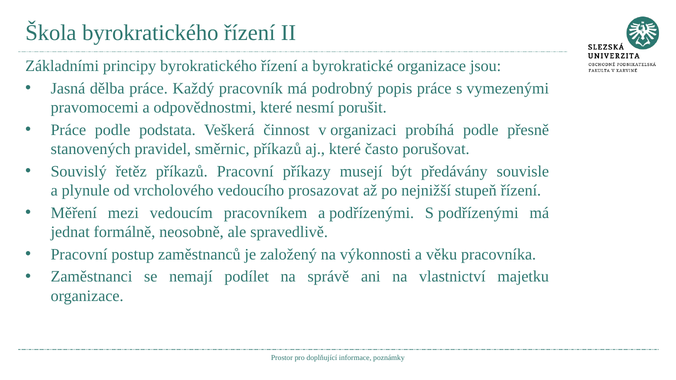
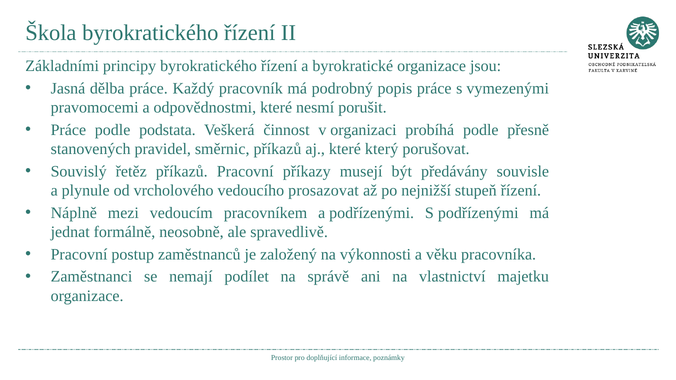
často: často -> který
Měření: Měření -> Náplně
